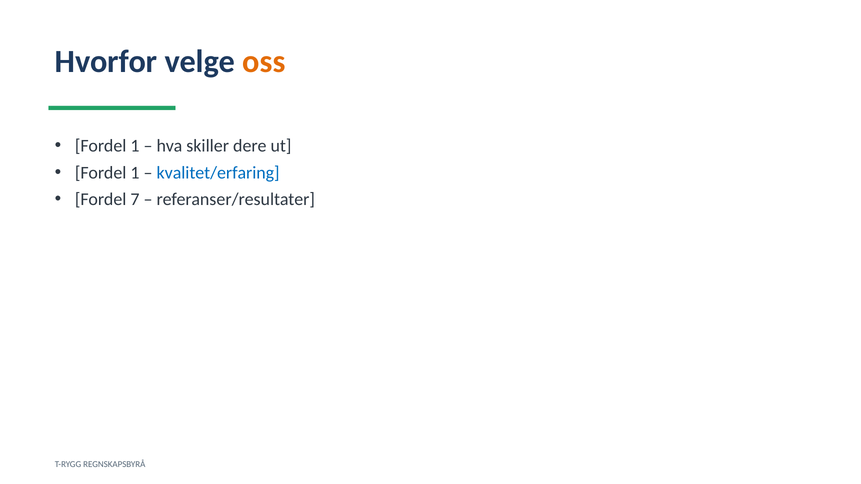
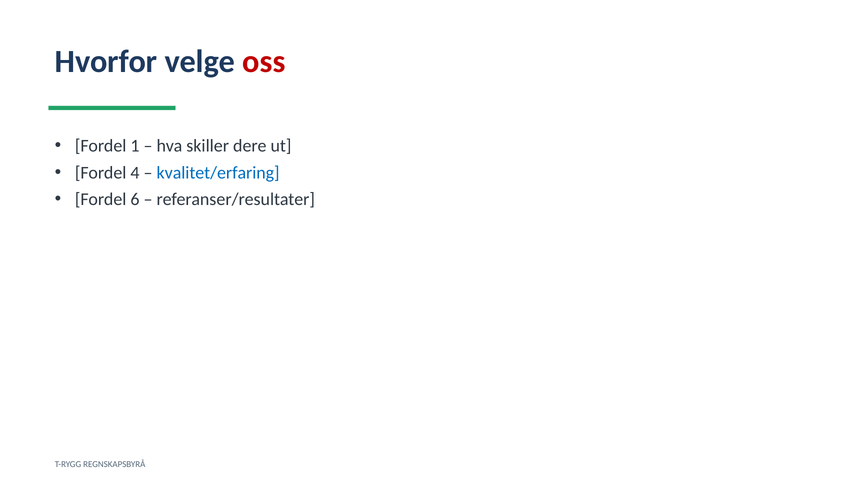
oss colour: orange -> red
1 at (135, 173): 1 -> 4
7: 7 -> 6
